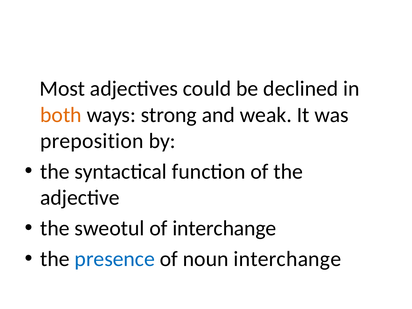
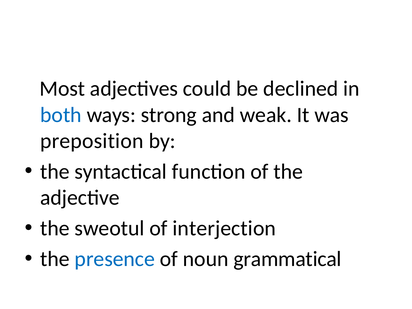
both colour: orange -> blue
of interchange: interchange -> interjection
noun interchange: interchange -> grammatical
